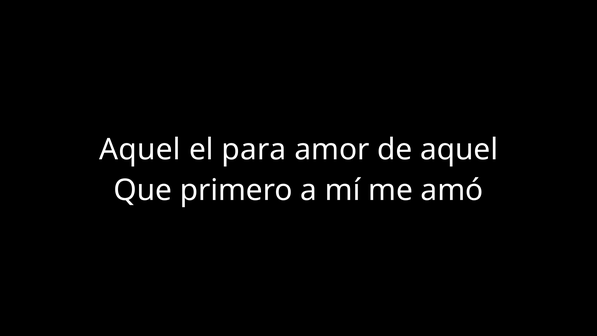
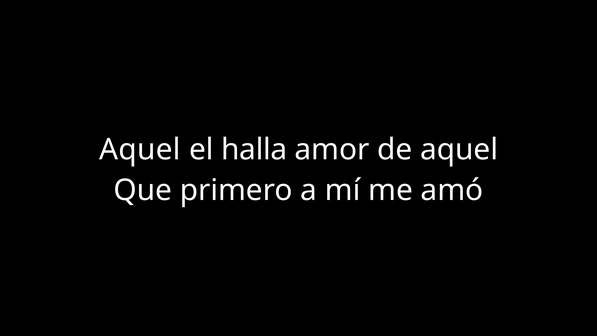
para: para -> halla
